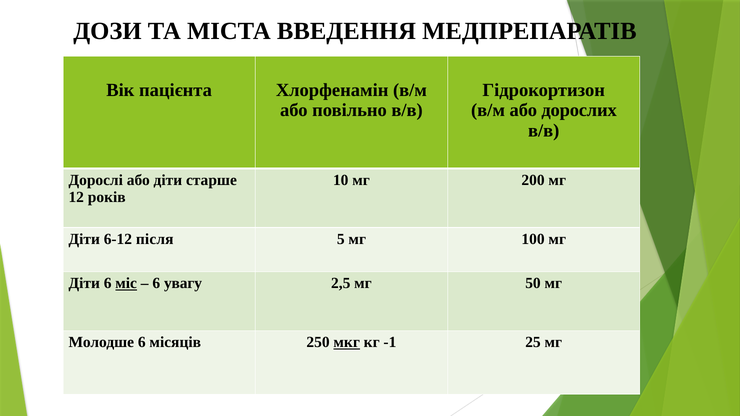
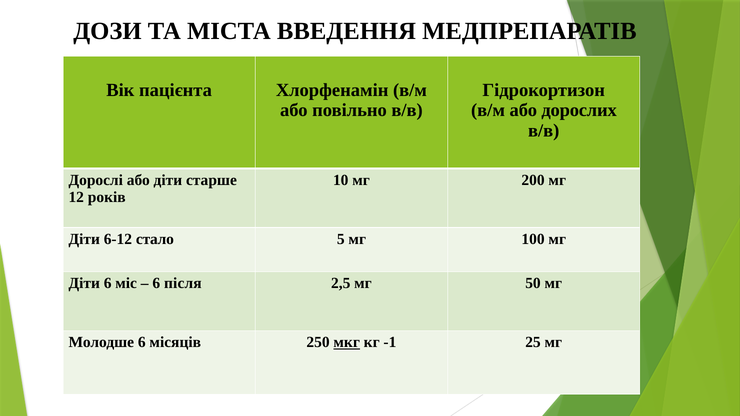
після: після -> стало
міс underline: present -> none
увагу: увагу -> після
